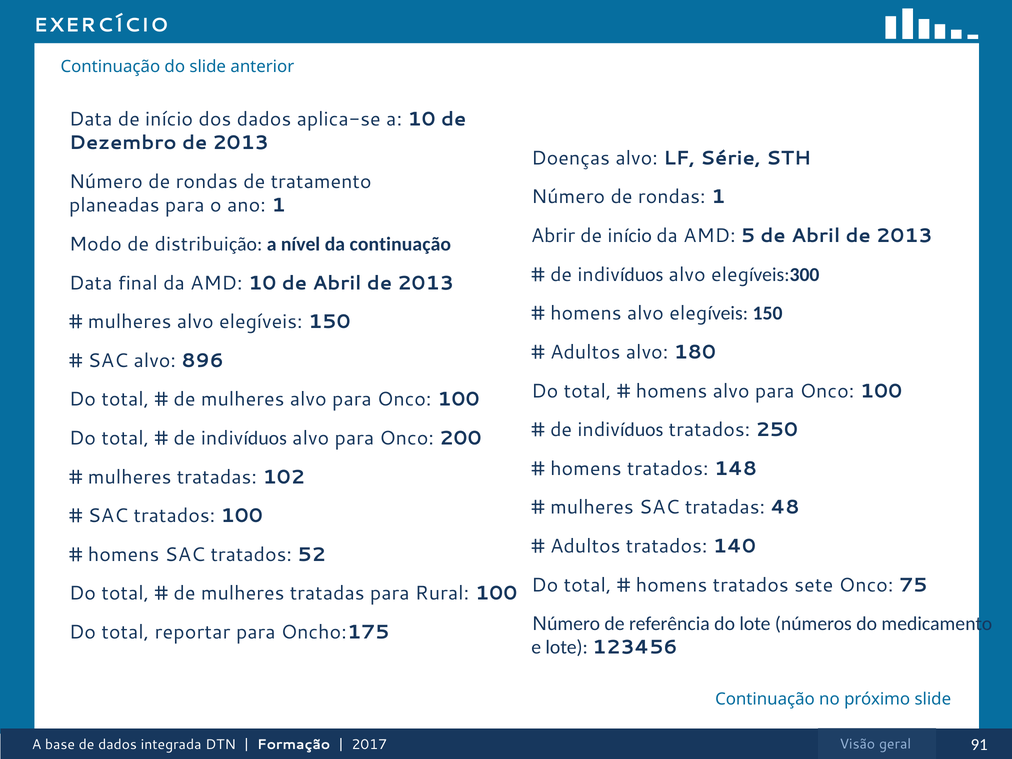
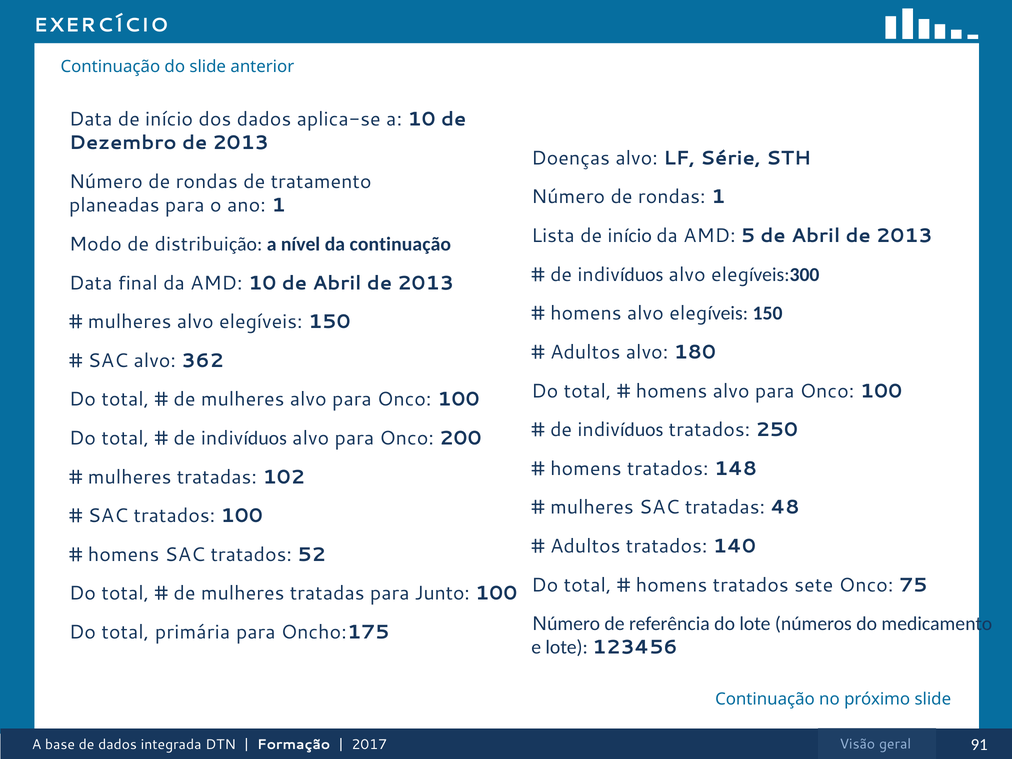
Abrir: Abrir -> Lista
896: 896 -> 362
Rural: Rural -> Junto
reportar: reportar -> primária
